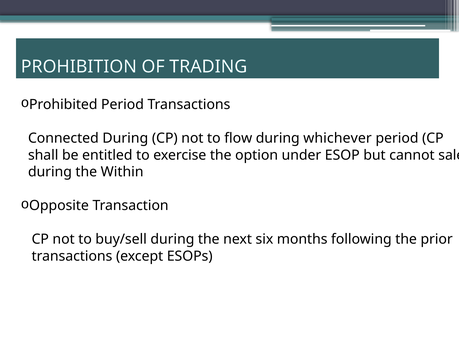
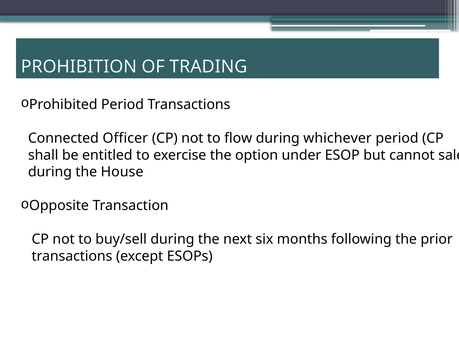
Connected During: During -> Officer
Within: Within -> House
